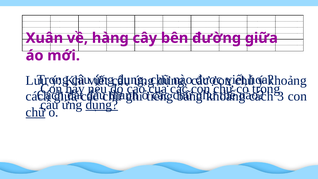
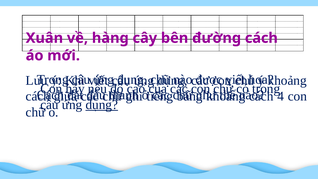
đường giữa: giữa -> cách
3: 3 -> 4
chữ at (36, 112) underline: present -> none
